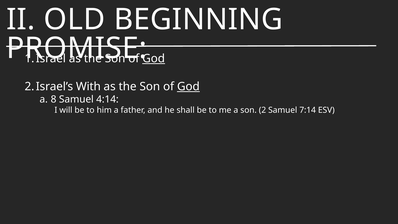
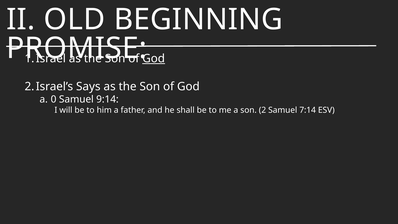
With: With -> Says
God at (188, 87) underline: present -> none
8: 8 -> 0
4:14: 4:14 -> 9:14
